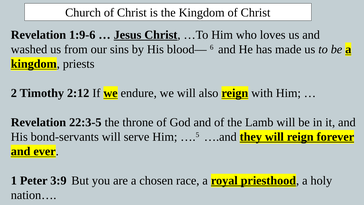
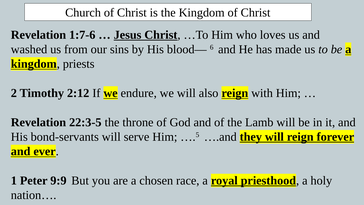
1:9-6: 1:9-6 -> 1:7-6
3:9: 3:9 -> 9:9
